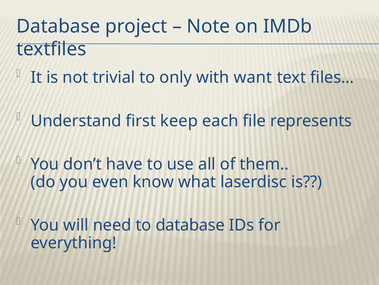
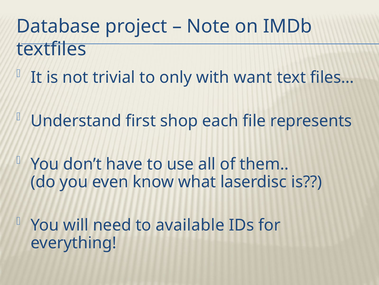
keep: keep -> shop
to database: database -> available
